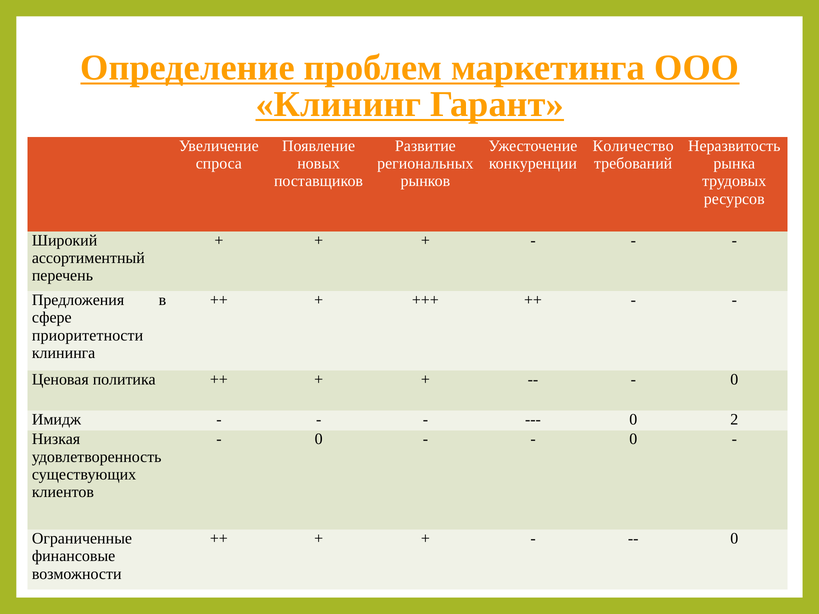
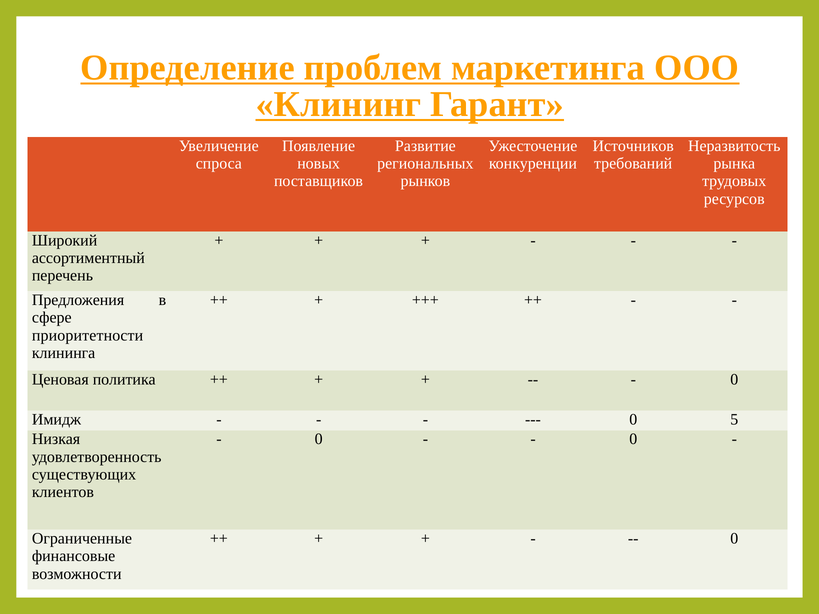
Количество: Количество -> Источников
2: 2 -> 5
